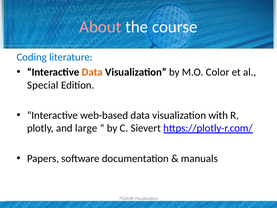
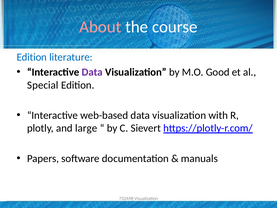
Coding at (32, 57): Coding -> Edition
Data at (92, 72) colour: orange -> purple
Color: Color -> Good
